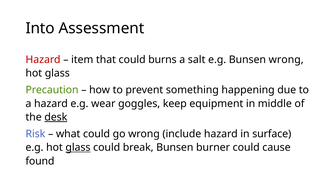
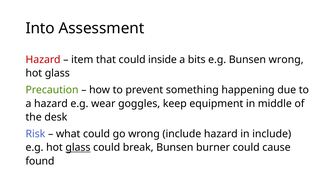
burns: burns -> inside
salt: salt -> bits
desk underline: present -> none
in surface: surface -> include
